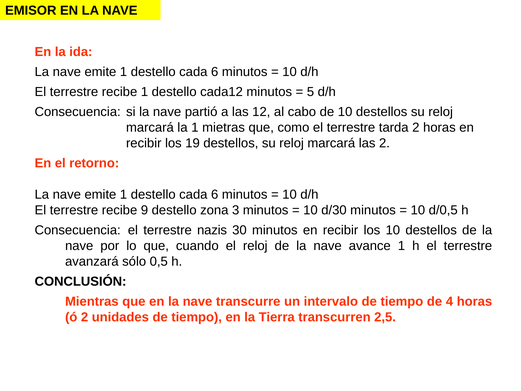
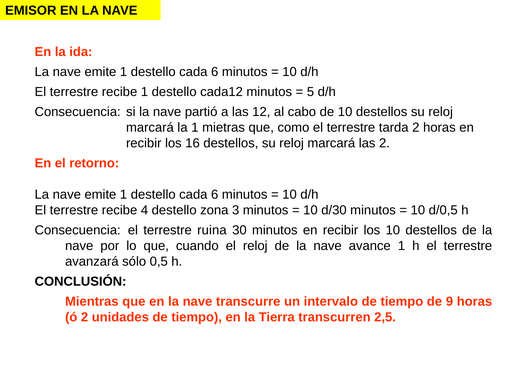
19: 19 -> 16
9: 9 -> 4
nazis: nazis -> ruina
4: 4 -> 9
